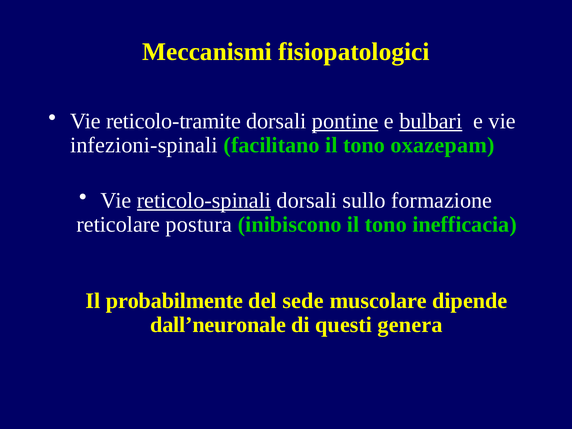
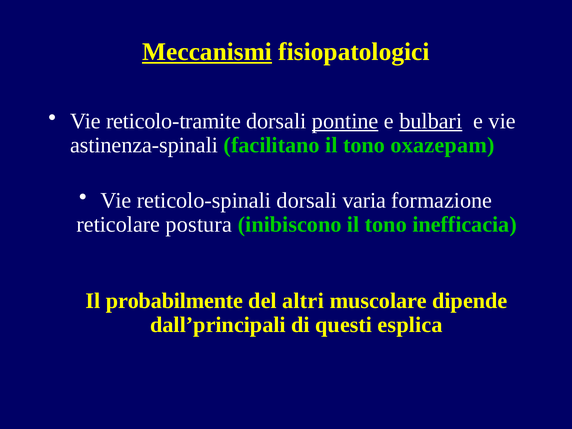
Meccanismi underline: none -> present
infezioni-spinali: infezioni-spinali -> astinenza-spinali
reticolo-spinali underline: present -> none
sullo: sullo -> varia
sede: sede -> altri
dall’neuronale: dall’neuronale -> dall’principali
genera: genera -> esplica
